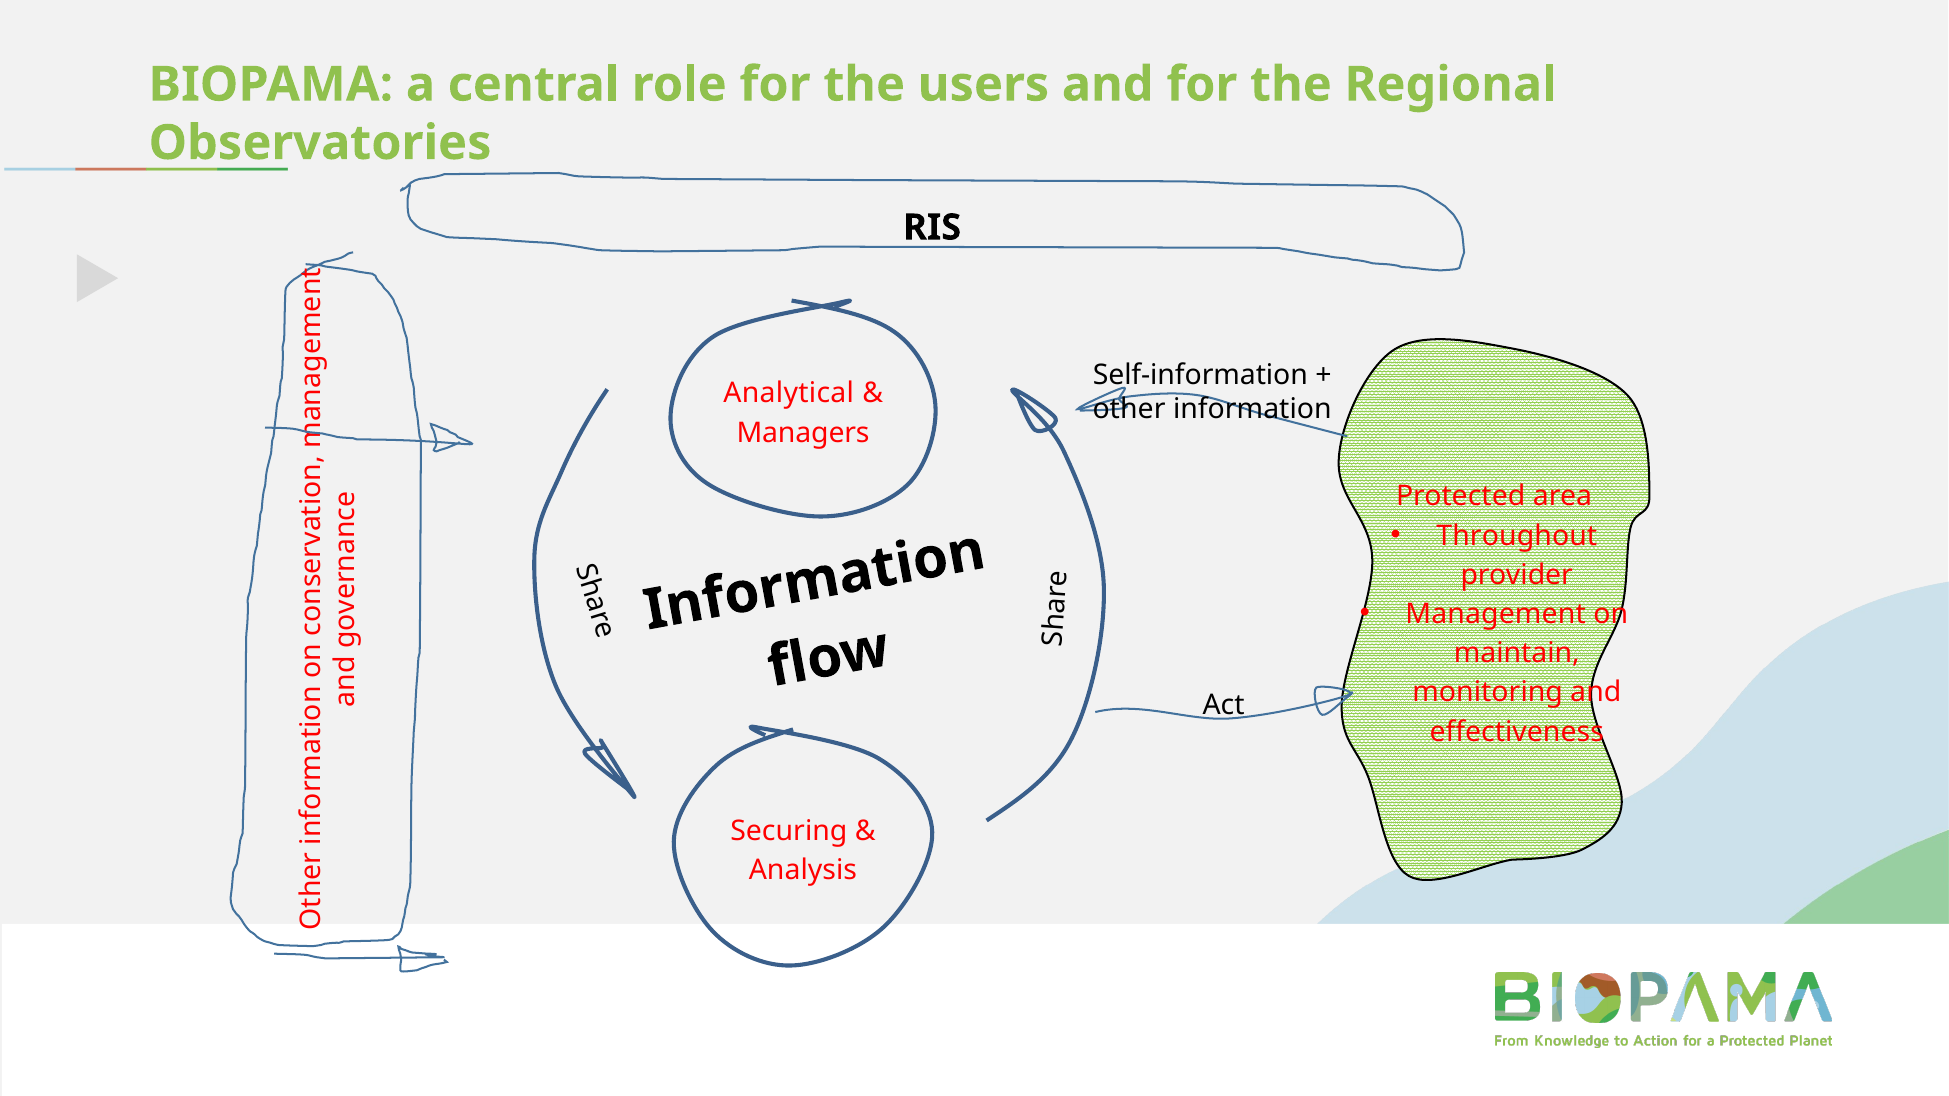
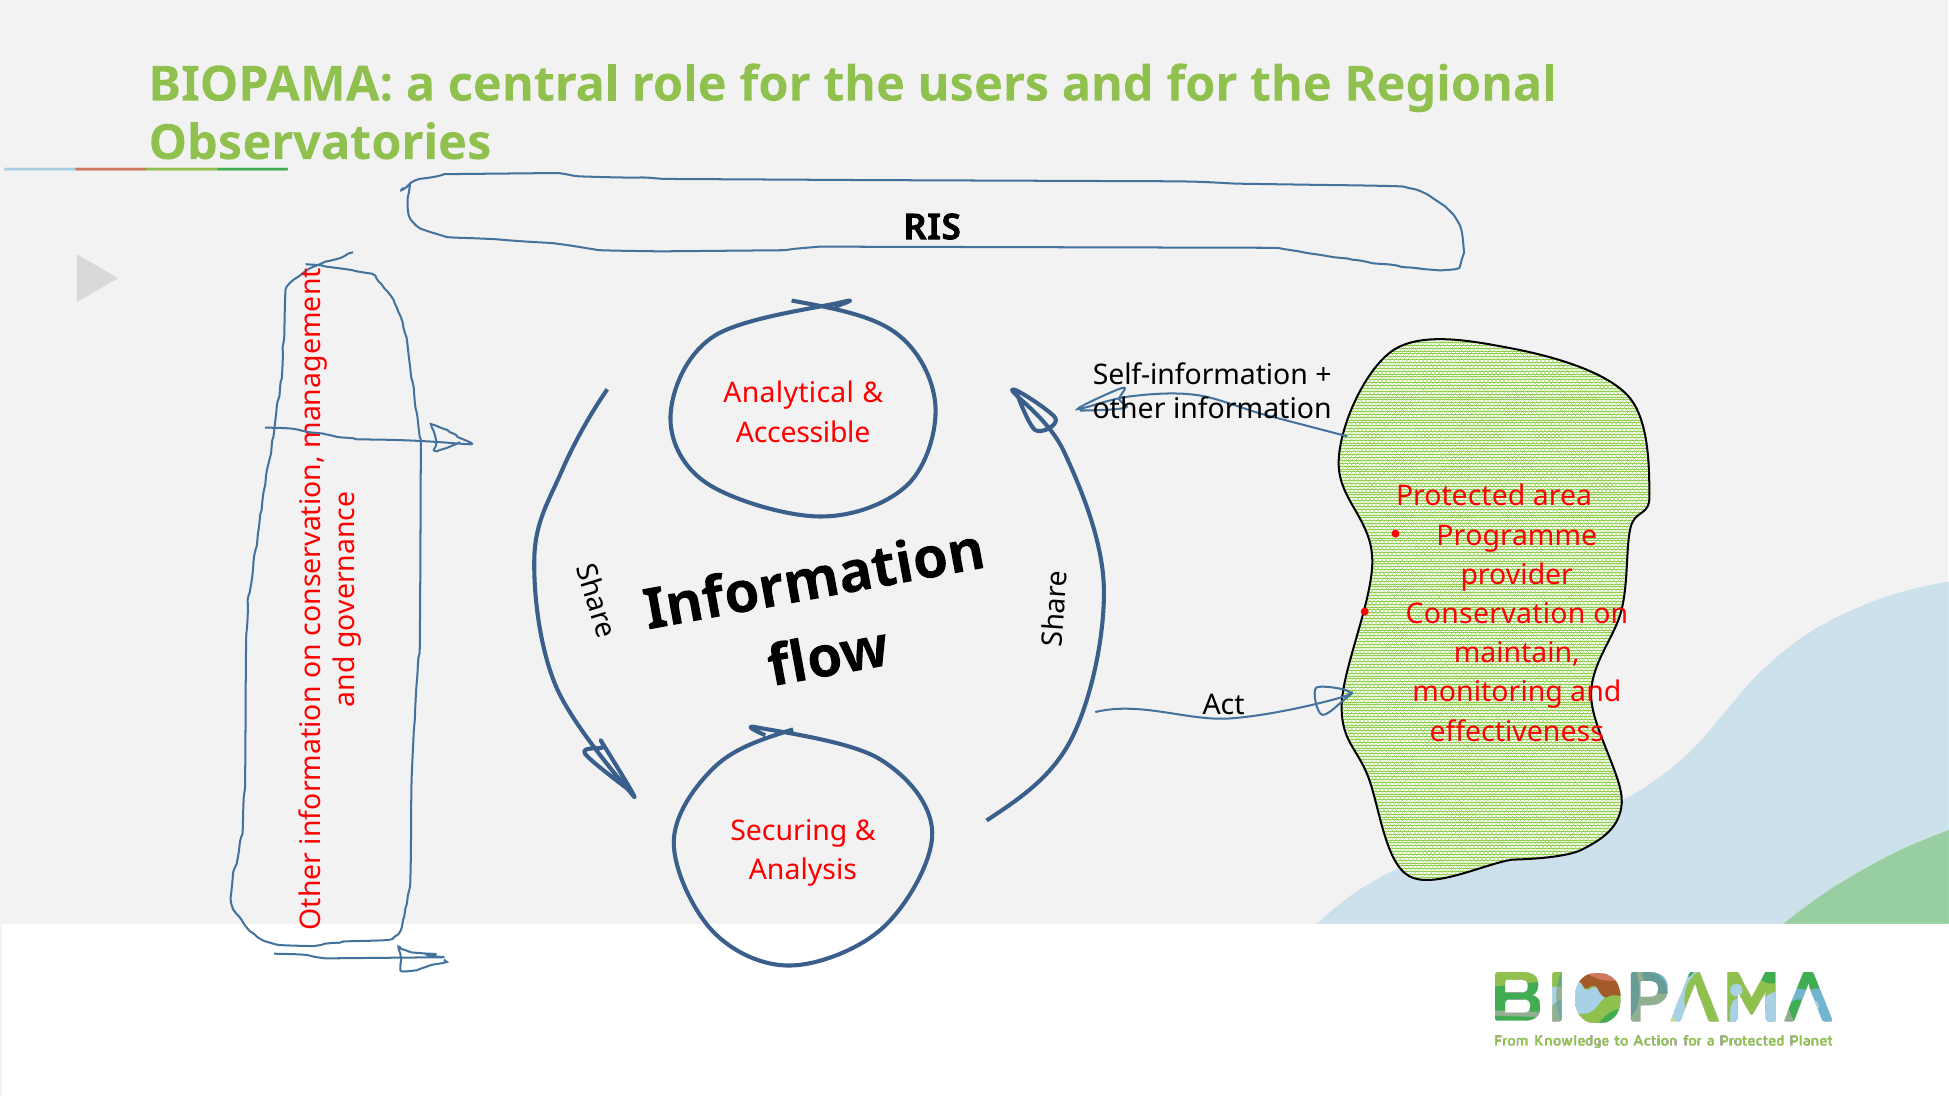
Managers: Managers -> Accessible
Throughout: Throughout -> Programme
Management: Management -> Conservation
